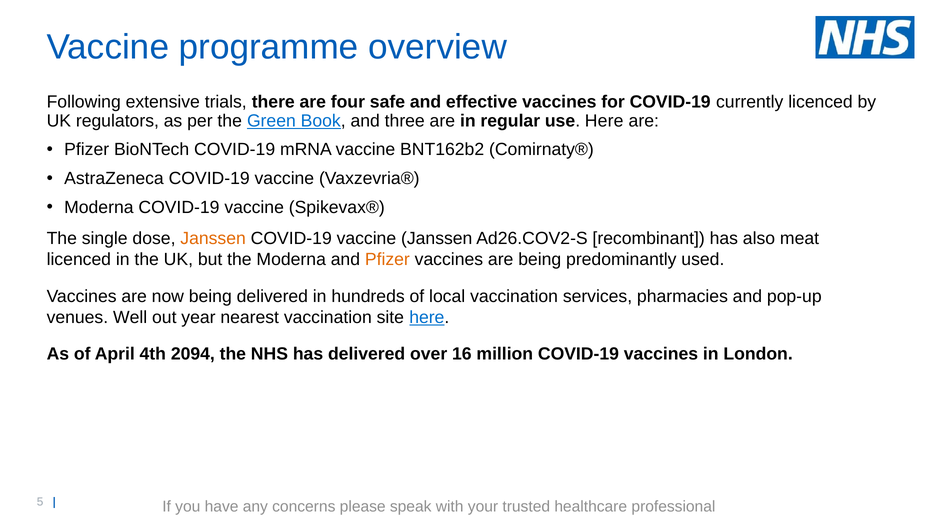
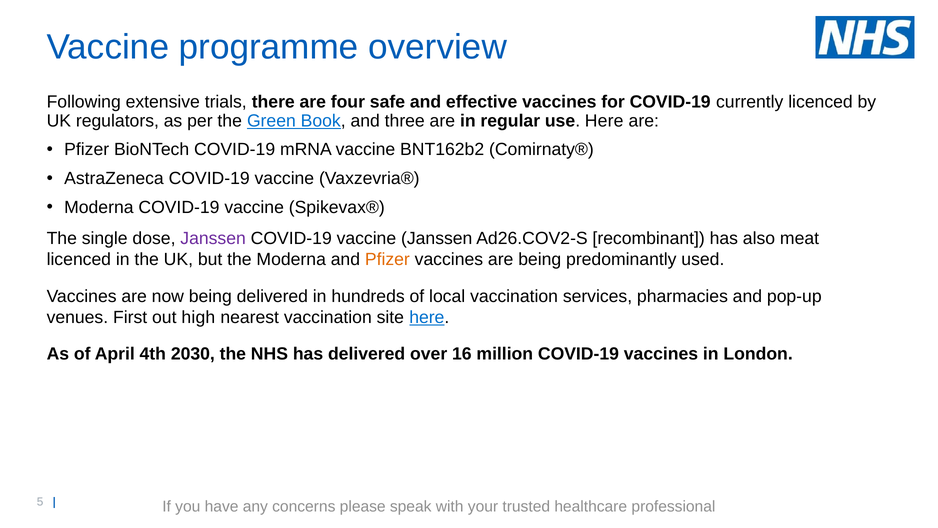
Janssen at (213, 238) colour: orange -> purple
Well: Well -> First
year: year -> high
2094: 2094 -> 2030
